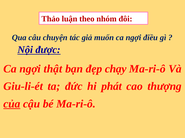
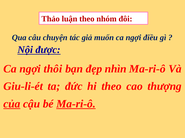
thật: thật -> thôi
chạy: chạy -> nhìn
hi phát: phát -> theo
Ma-ri-ô at (76, 104) underline: none -> present
